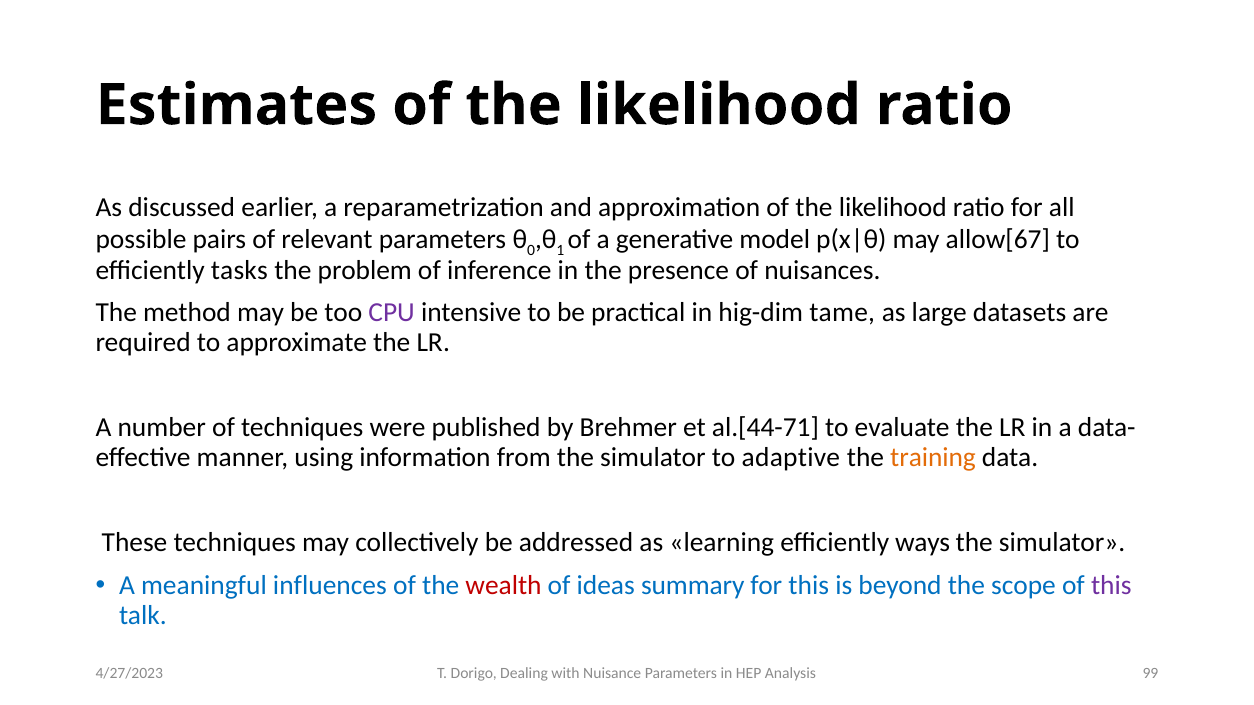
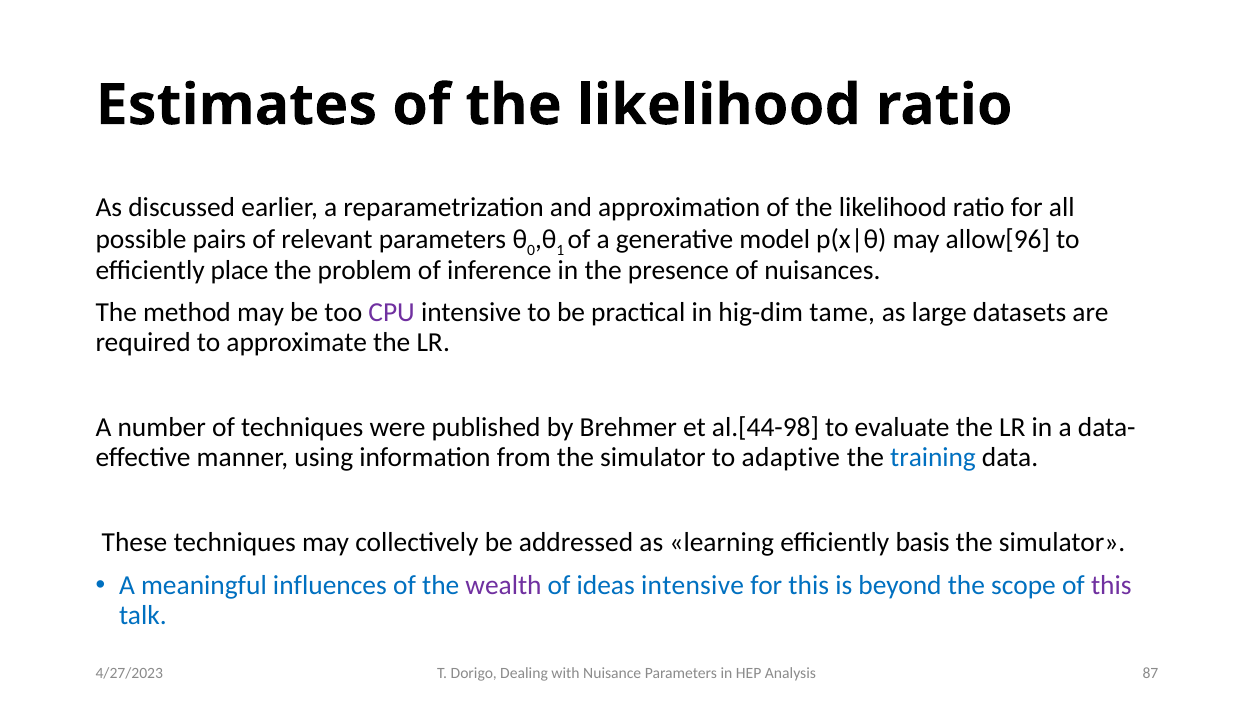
allow[67: allow[67 -> allow[96
tasks: tasks -> place
al.[44-71: al.[44-71 -> al.[44-98
training colour: orange -> blue
ways: ways -> basis
wealth colour: red -> purple
ideas summary: summary -> intensive
99: 99 -> 87
